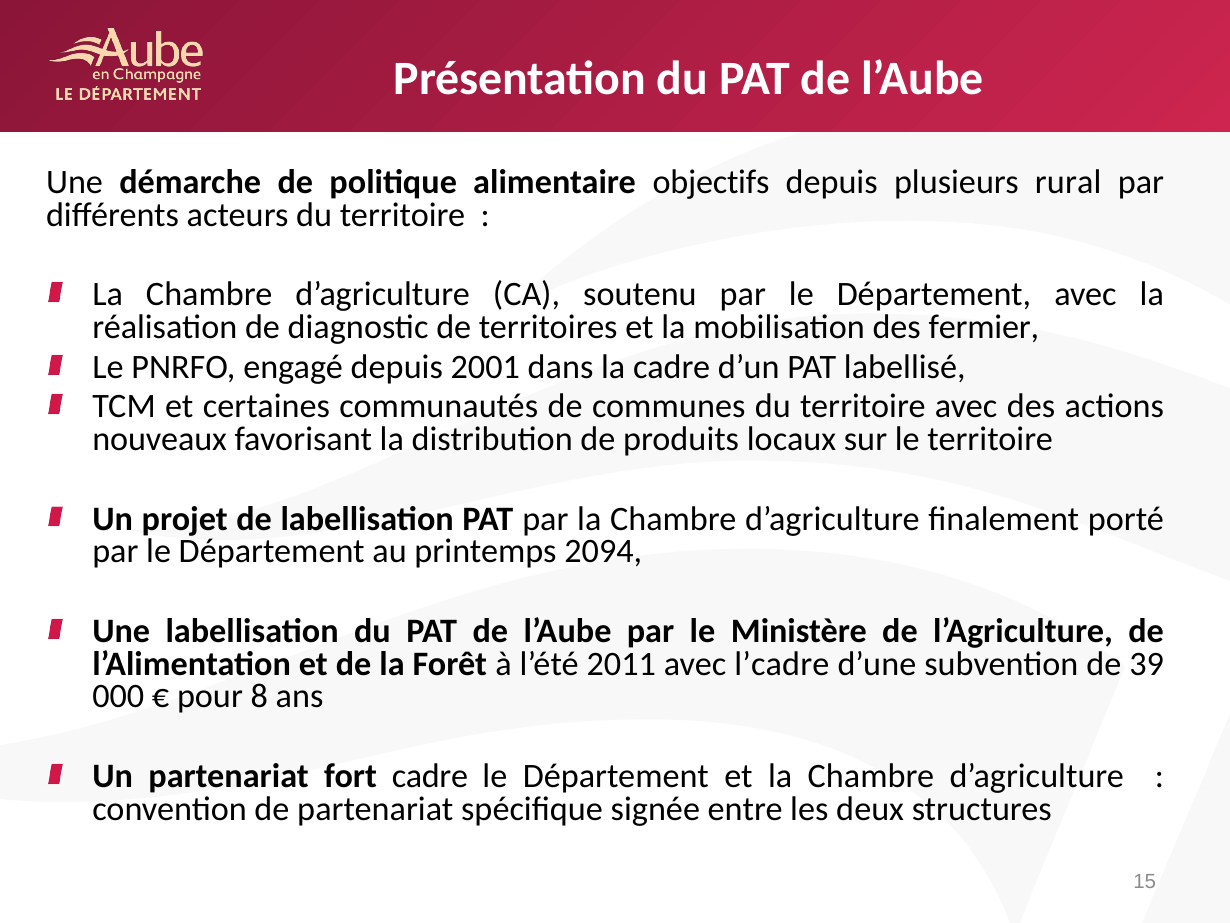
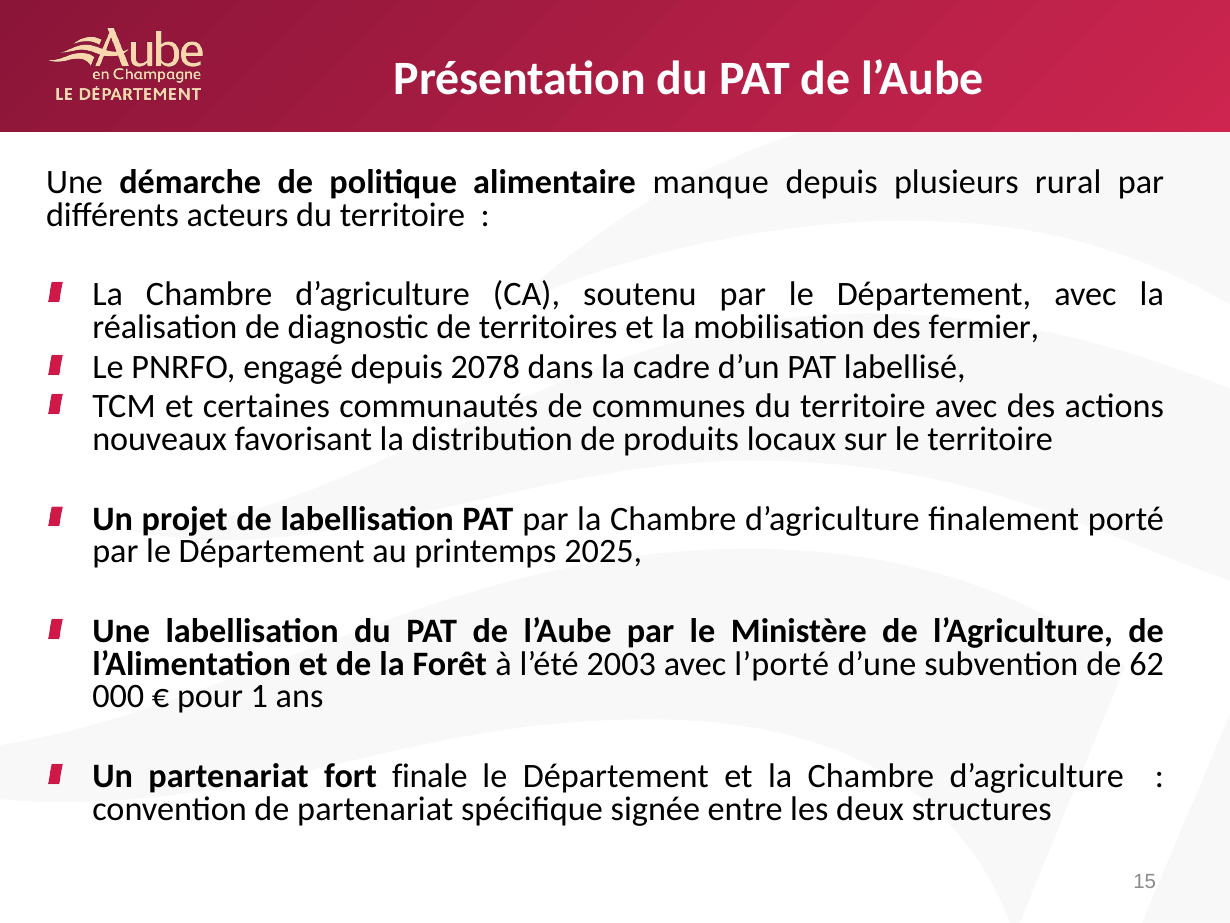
objectifs: objectifs -> manque
2001: 2001 -> 2078
2094: 2094 -> 2025
2011: 2011 -> 2003
l’cadre: l’cadre -> l’porté
39: 39 -> 62
8: 8 -> 1
fort cadre: cadre -> finale
